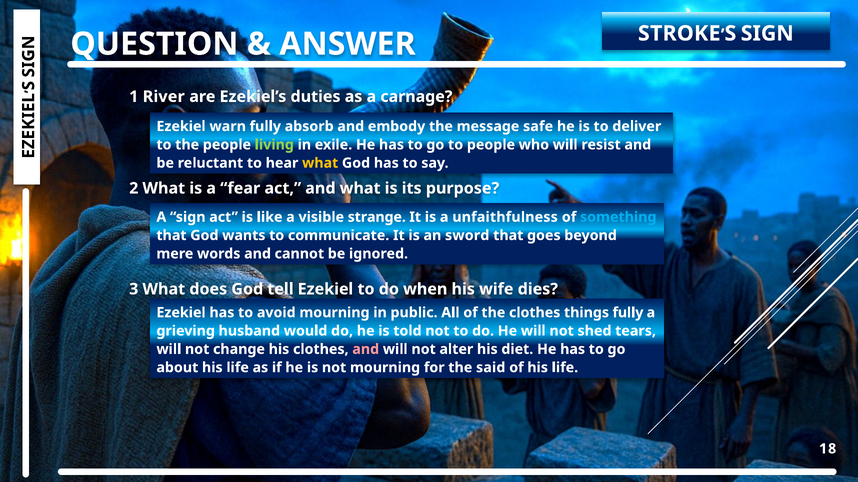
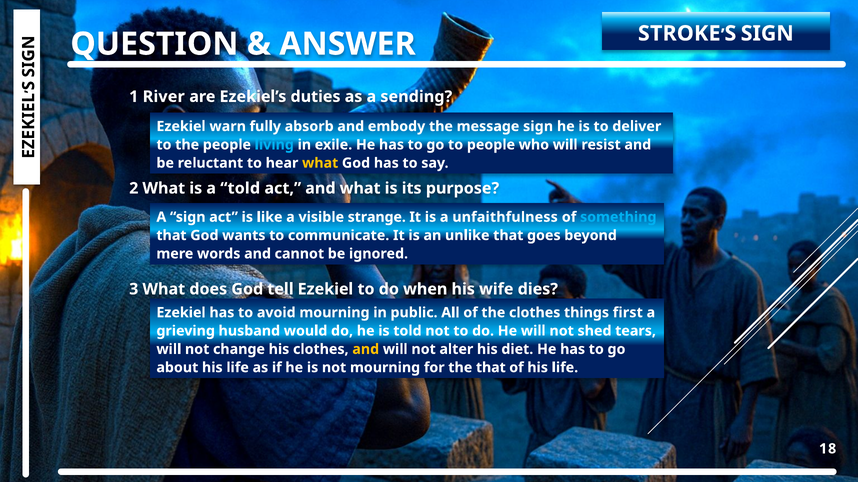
carnage: carnage -> sending
message safe: safe -> sign
living colour: light green -> light blue
a fear: fear -> told
sword: sword -> unlike
things fully: fully -> first
and at (366, 350) colour: pink -> yellow
the said: said -> that
